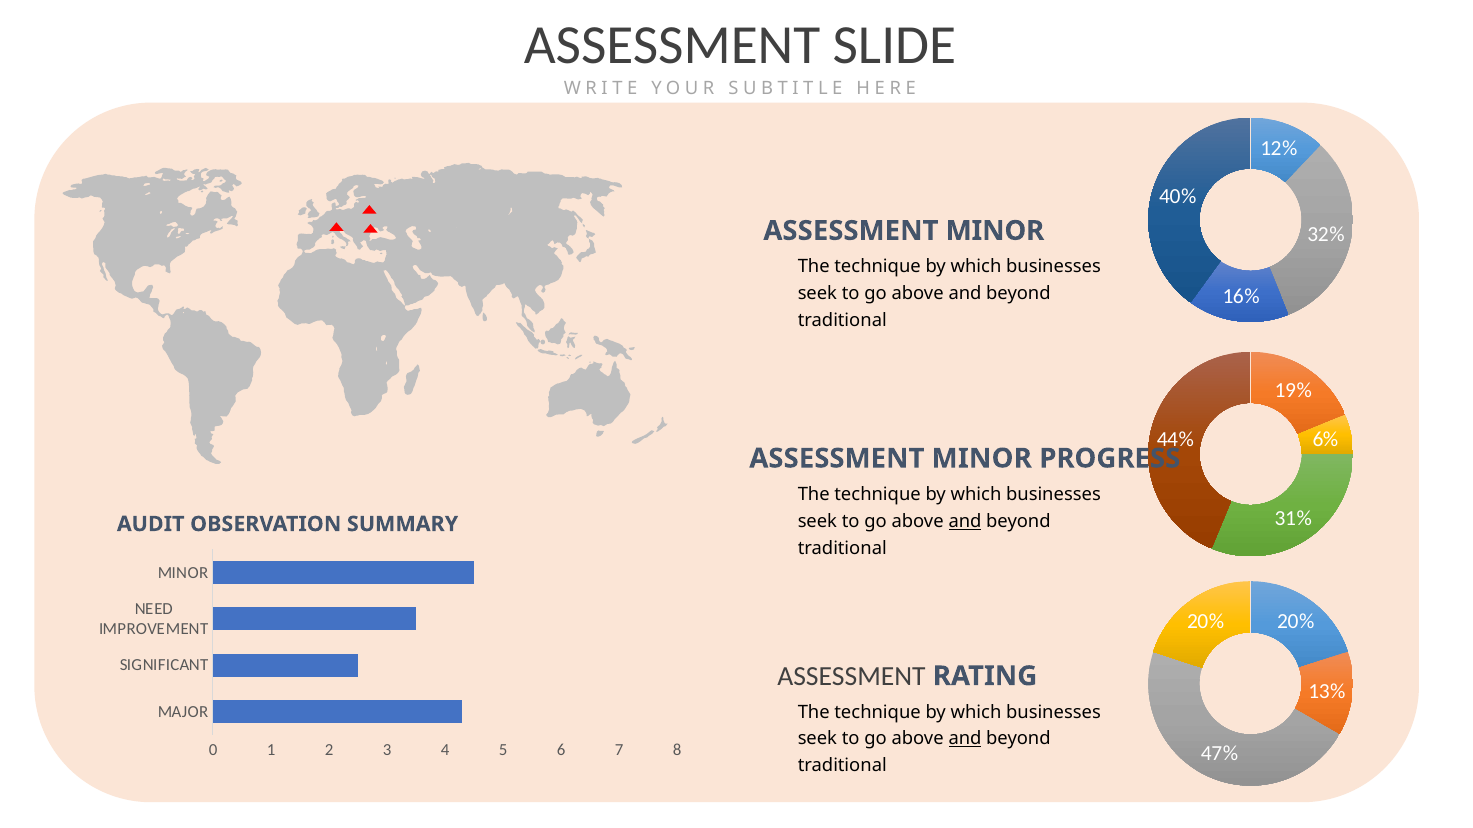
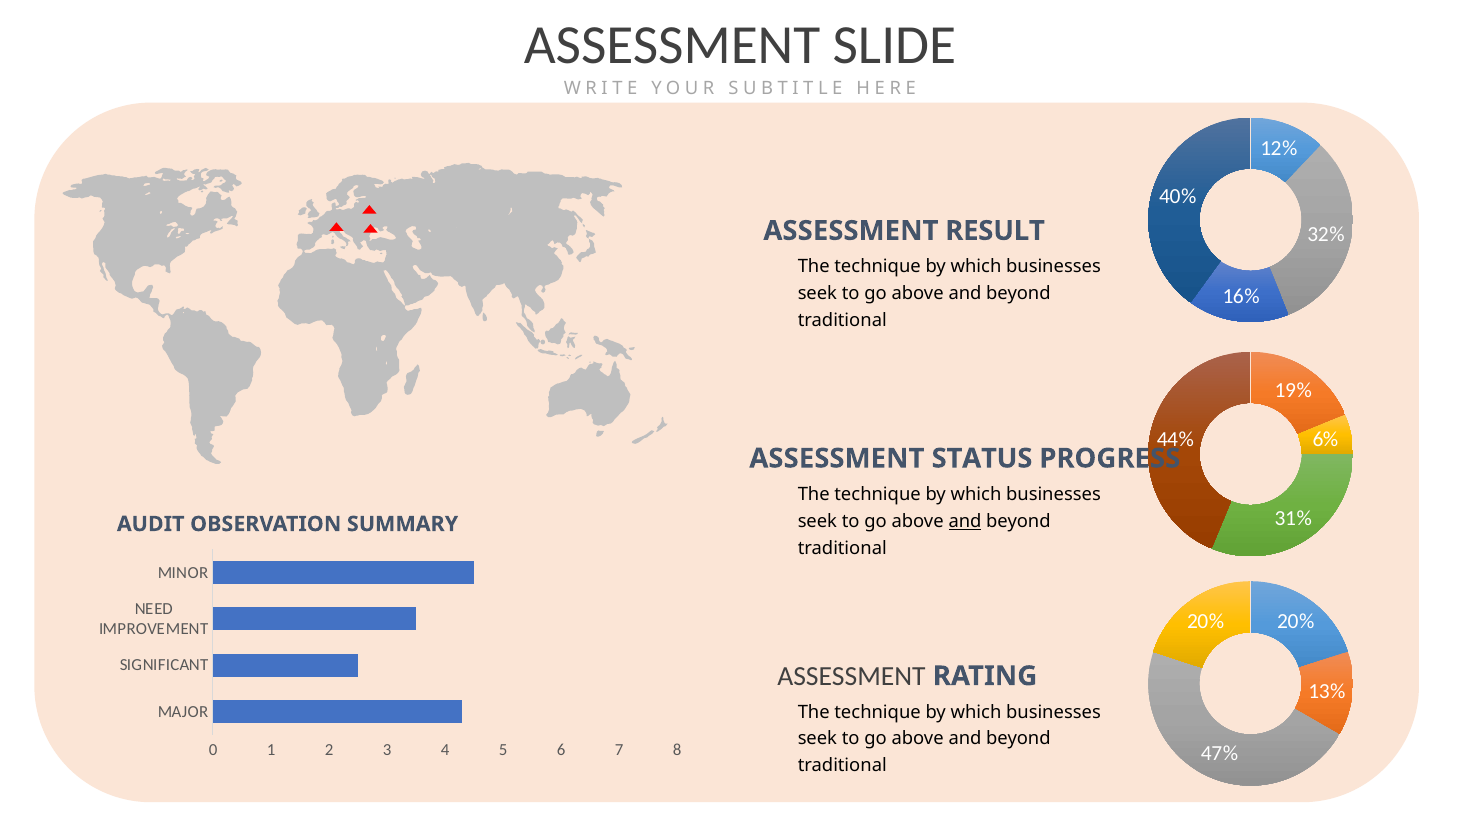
MINOR at (995, 231): MINOR -> RESULT
MINOR at (982, 459): MINOR -> STATUS
and at (965, 739) underline: present -> none
